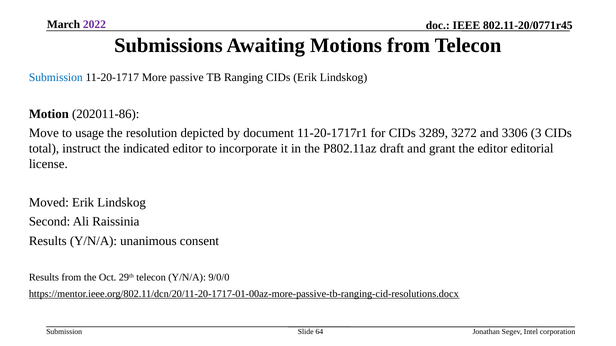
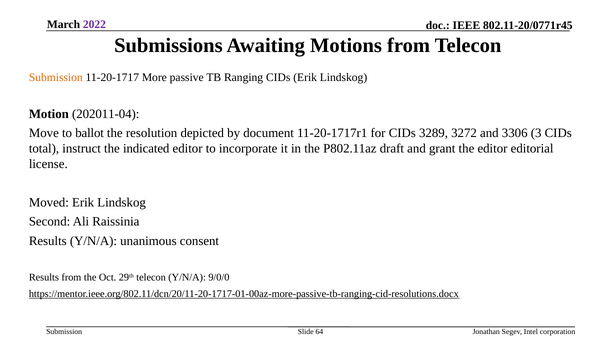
Submission at (56, 78) colour: blue -> orange
202011-86: 202011-86 -> 202011-04
usage: usage -> ballot
